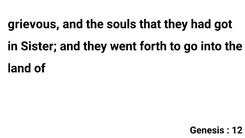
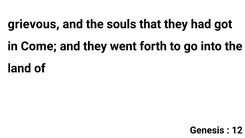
Sister: Sister -> Come
